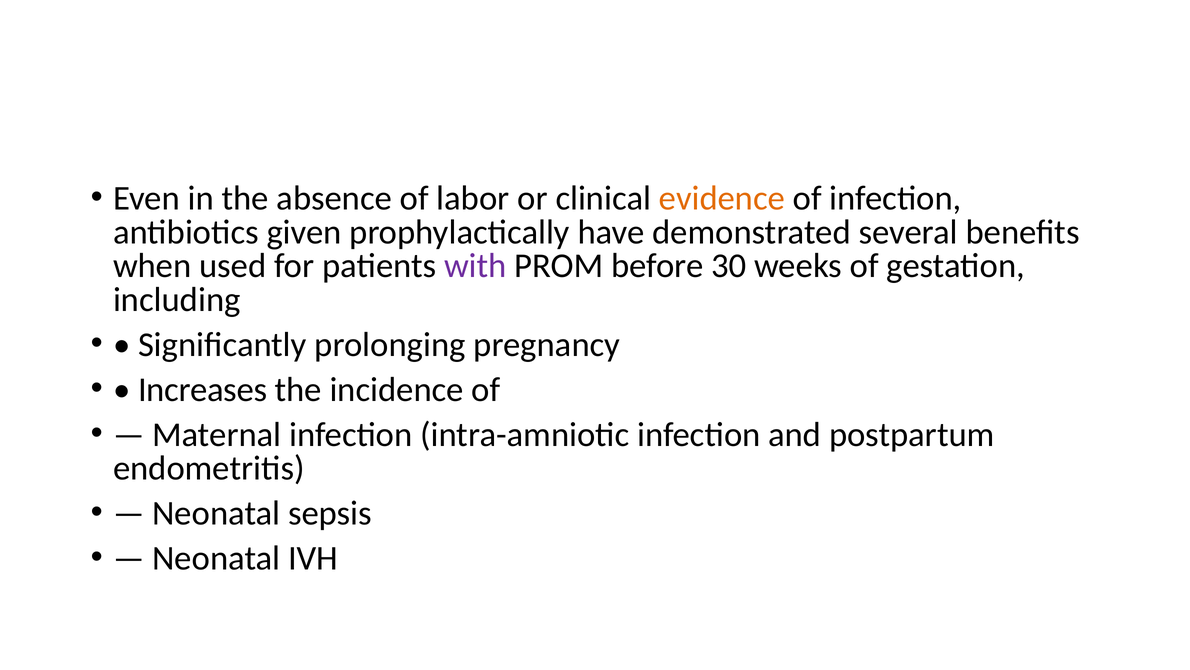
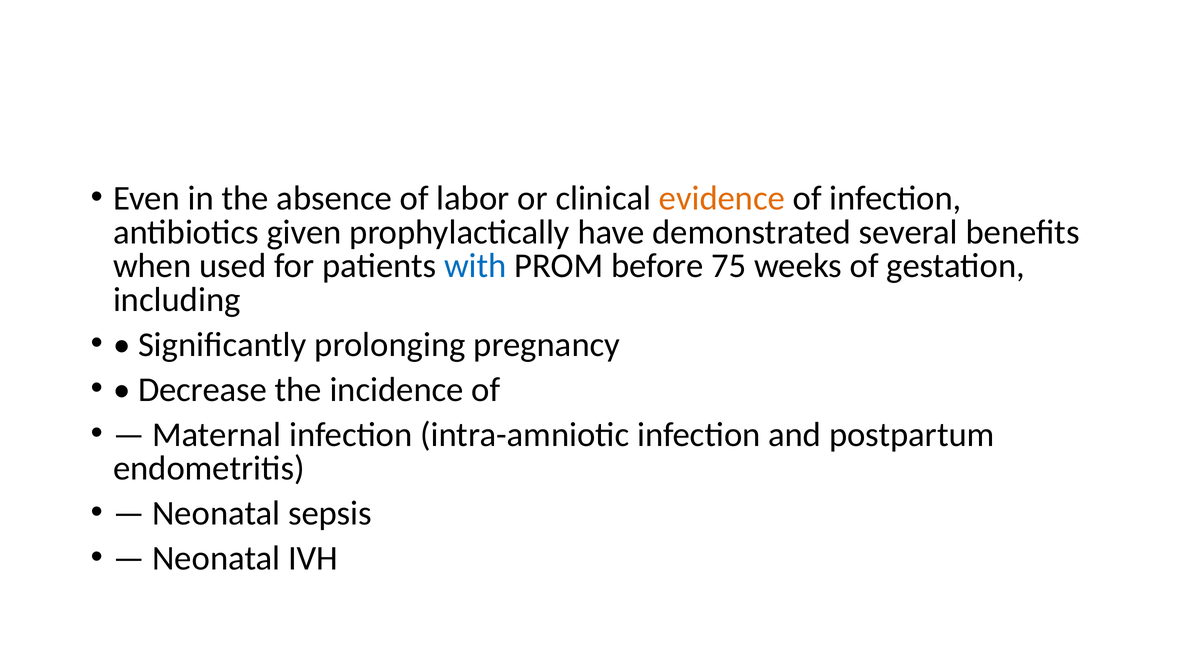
with colour: purple -> blue
30: 30 -> 75
Increases: Increases -> Decrease
